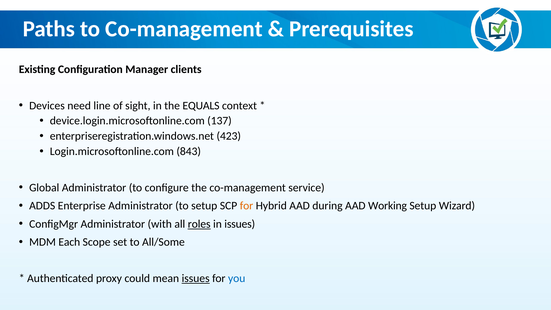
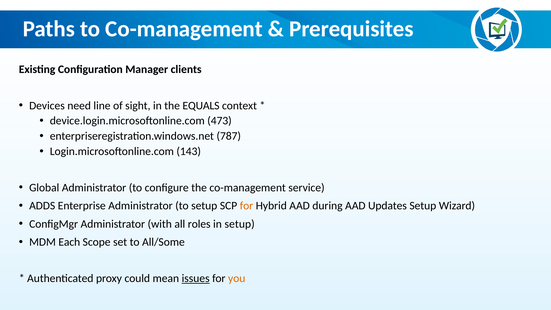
137: 137 -> 473
423: 423 -> 787
843: 843 -> 143
Working: Working -> Updates
roles underline: present -> none
in issues: issues -> setup
you colour: blue -> orange
